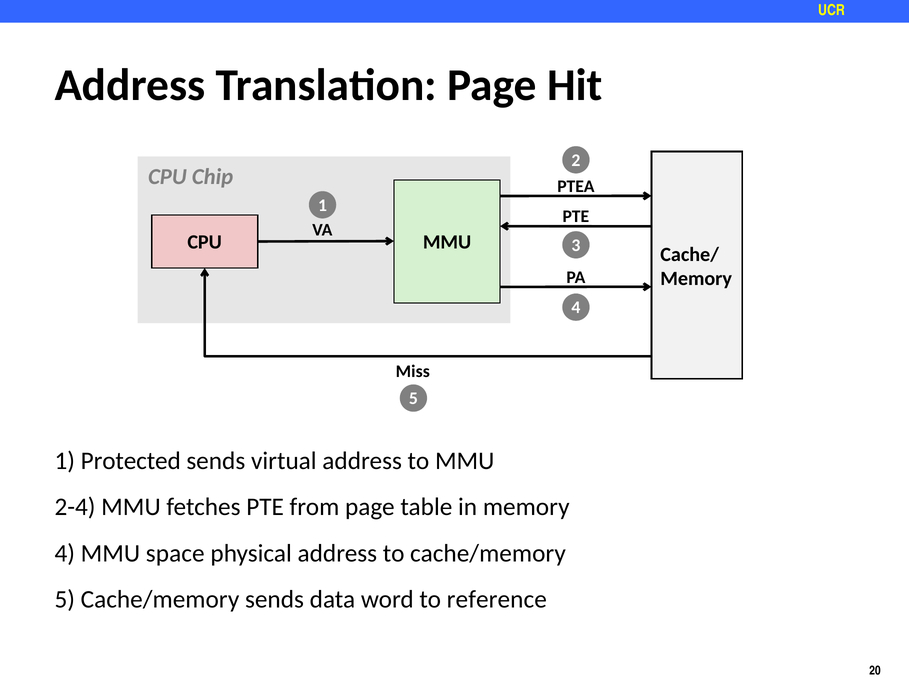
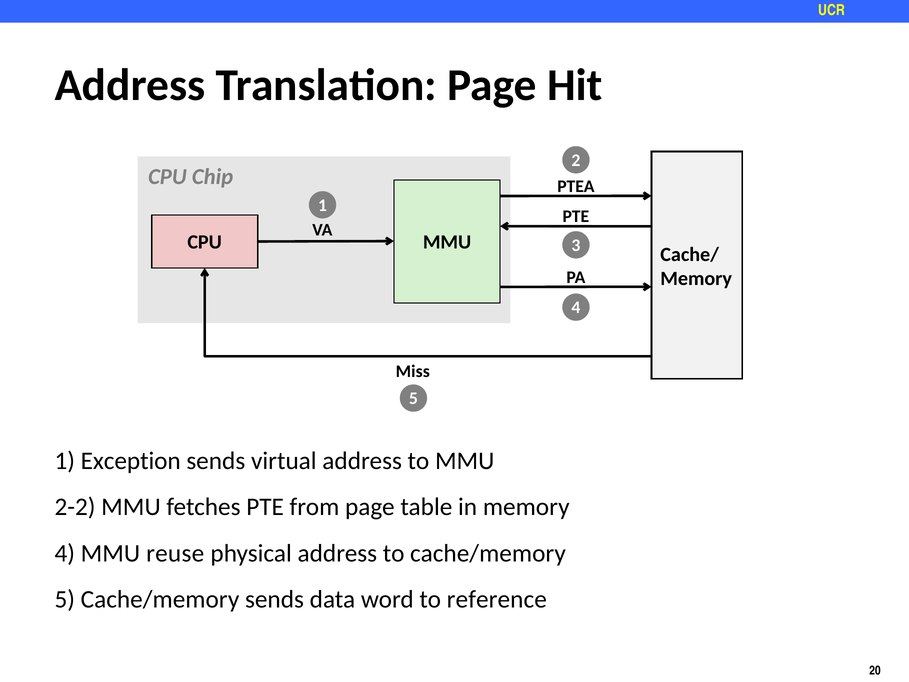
Protected: Protected -> Exception
2-4: 2-4 -> 2-2
space: space -> reuse
